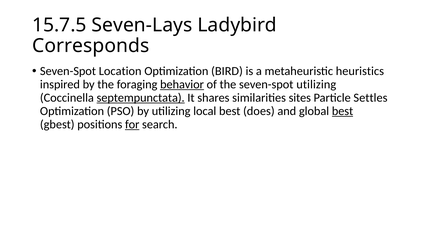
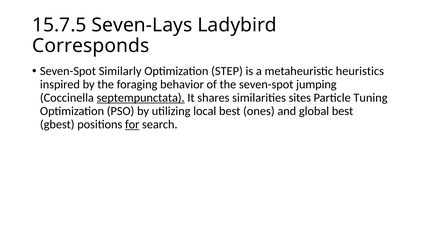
Location: Location -> Similarly
BIRD: BIRD -> STEP
behavior underline: present -> none
seven-spot utilizing: utilizing -> jumping
Settles: Settles -> Tuning
does: does -> ones
best at (343, 111) underline: present -> none
